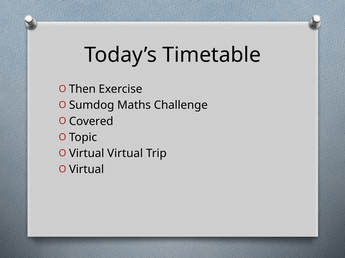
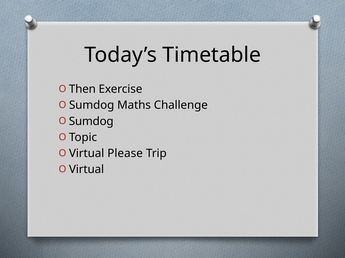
Covered at (91, 122): Covered -> Sumdog
Virtual Virtual: Virtual -> Please
